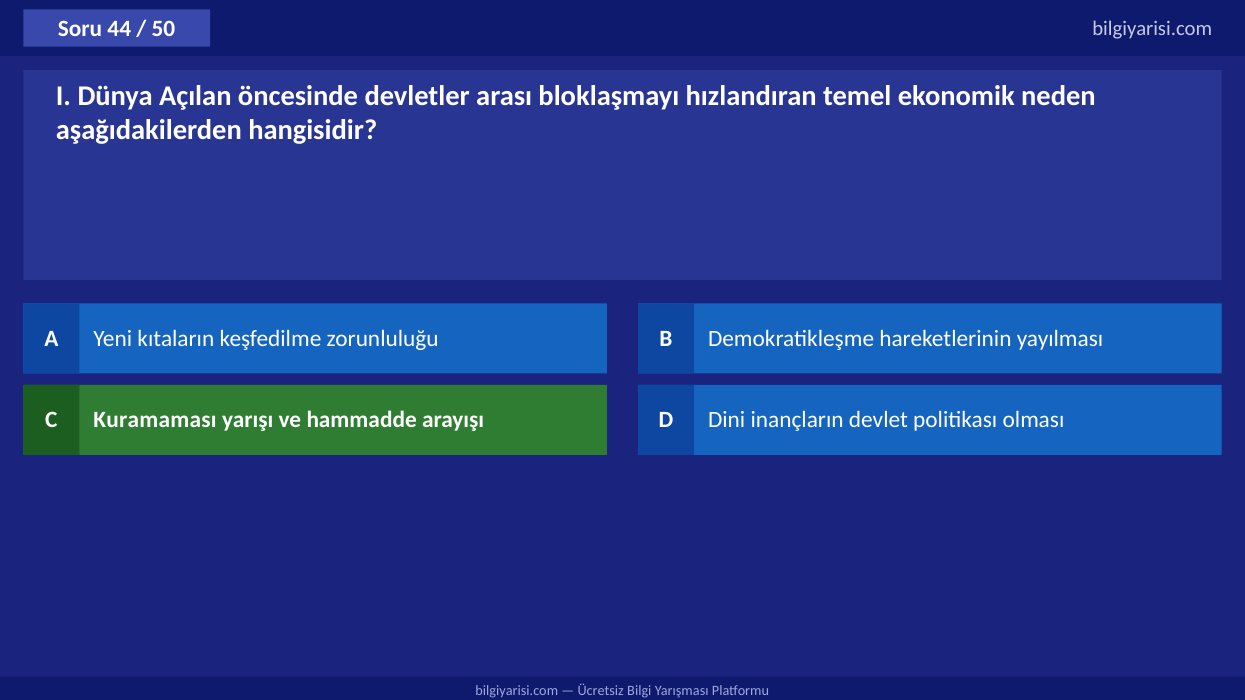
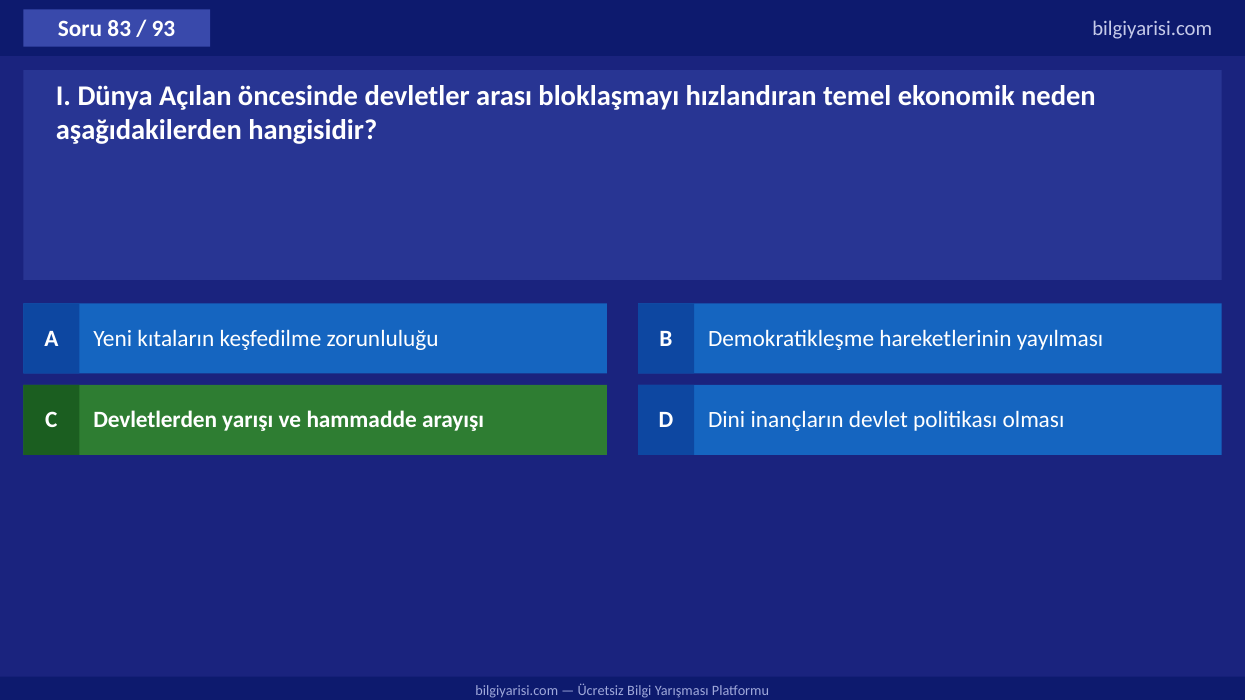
44: 44 -> 83
50: 50 -> 93
Kuramaması: Kuramaması -> Devletlerden
